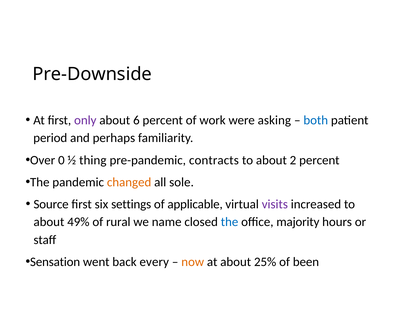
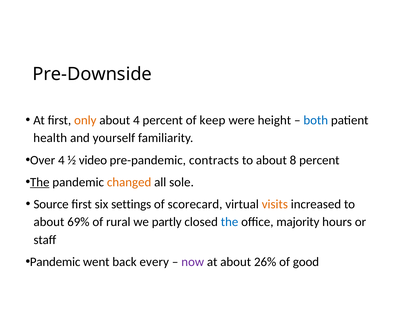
only colour: purple -> orange
about 6: 6 -> 4
work: work -> keep
asking: asking -> height
period: period -> health
perhaps: perhaps -> yourself
Over 0: 0 -> 4
thing: thing -> video
2: 2 -> 8
The at (40, 182) underline: none -> present
applicable: applicable -> scorecard
visits colour: purple -> orange
49%: 49% -> 69%
name: name -> partly
Sensation at (55, 262): Sensation -> Pandemic
now colour: orange -> purple
25%: 25% -> 26%
been: been -> good
